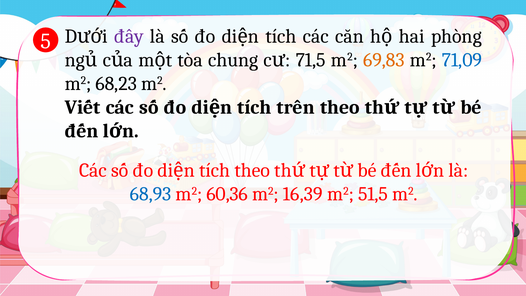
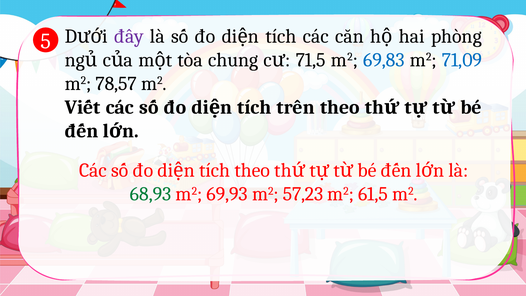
69,83 colour: orange -> blue
68,23: 68,23 -> 78,57
68,93 colour: blue -> green
60,36: 60,36 -> 69,93
16,39: 16,39 -> 57,23
51,5: 51,5 -> 61,5
